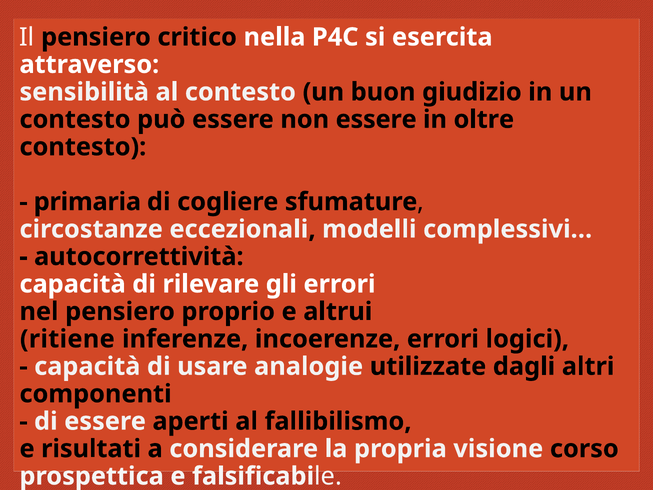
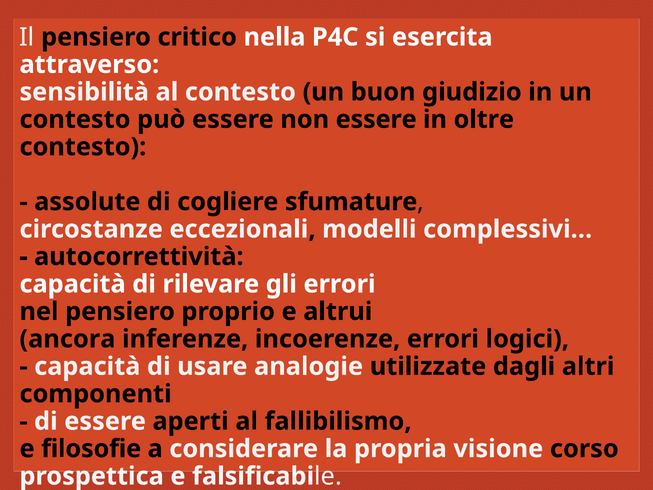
primaria: primaria -> assolute
ritiene: ritiene -> ancora
risultati: risultati -> filosofie
